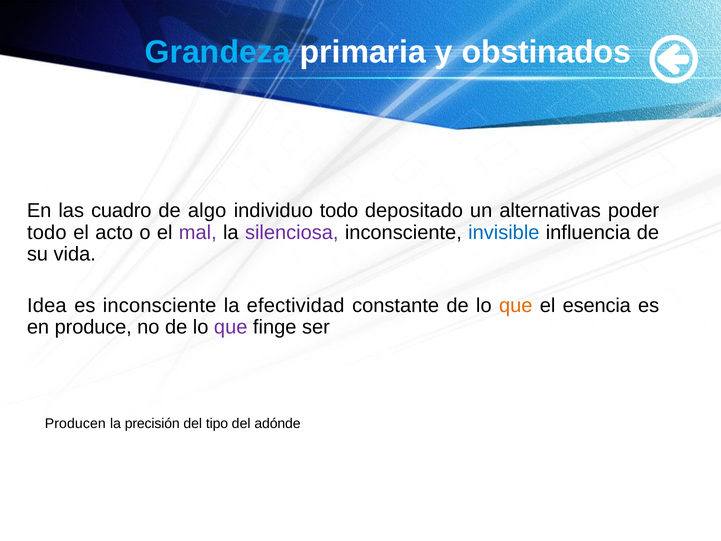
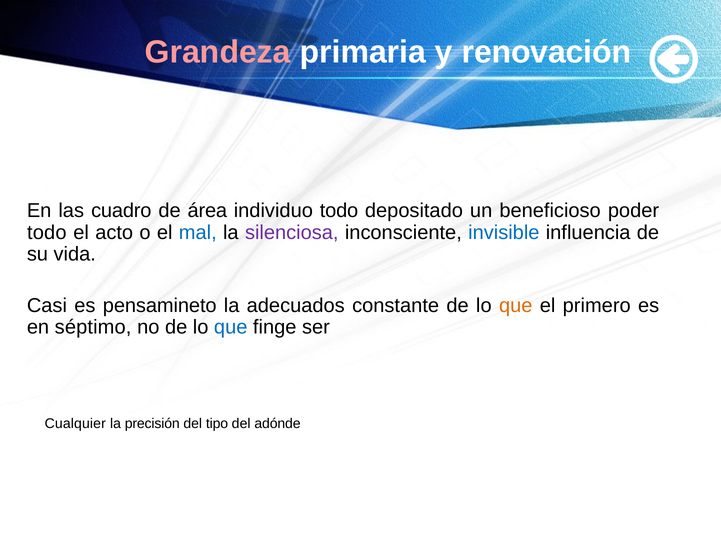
Grandeza colour: light blue -> pink
obstinados: obstinados -> renovación
algo: algo -> área
alternativas: alternativas -> beneficioso
mal colour: purple -> blue
Idea: Idea -> Casi
es inconsciente: inconsciente -> pensamineto
efectividad: efectividad -> adecuados
esencia: esencia -> primero
produce: produce -> séptimo
que at (231, 327) colour: purple -> blue
Producen: Producen -> Cualquier
